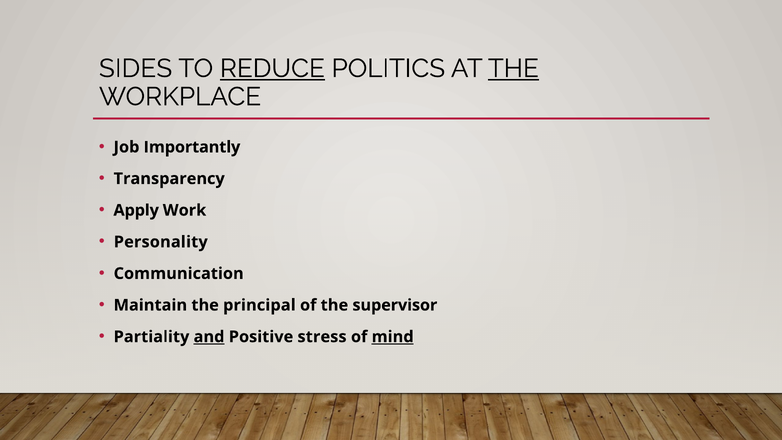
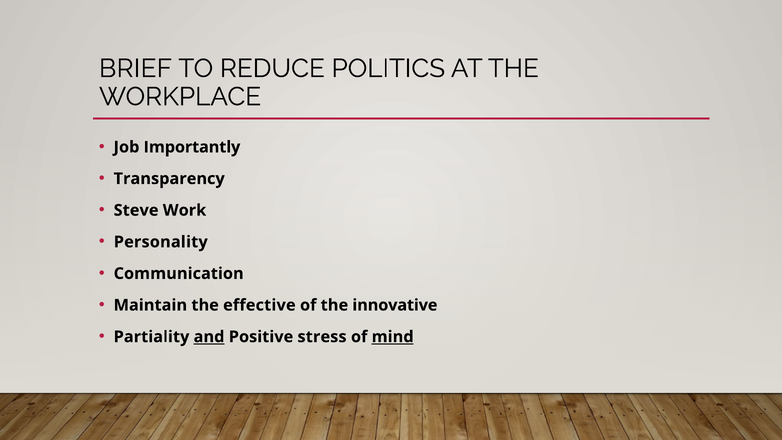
SIDES: SIDES -> BRIEF
REDUCE underline: present -> none
THE at (513, 68) underline: present -> none
Apply: Apply -> Steve
principal: principal -> effective
supervisor: supervisor -> innovative
